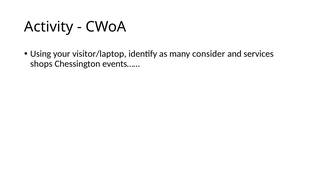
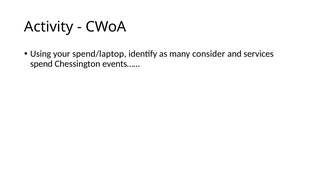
visitor/laptop: visitor/laptop -> spend/laptop
shops: shops -> spend
